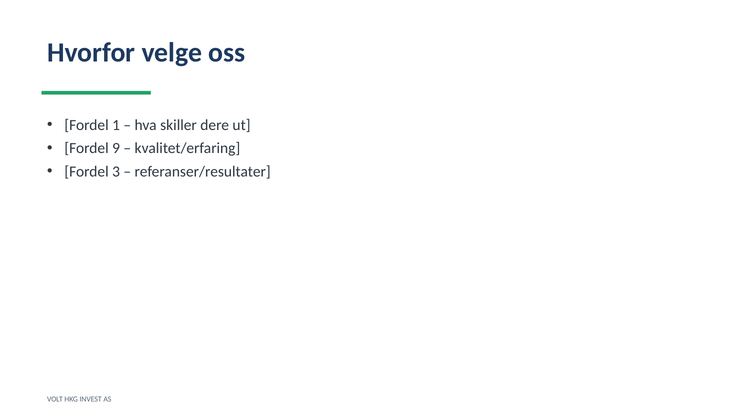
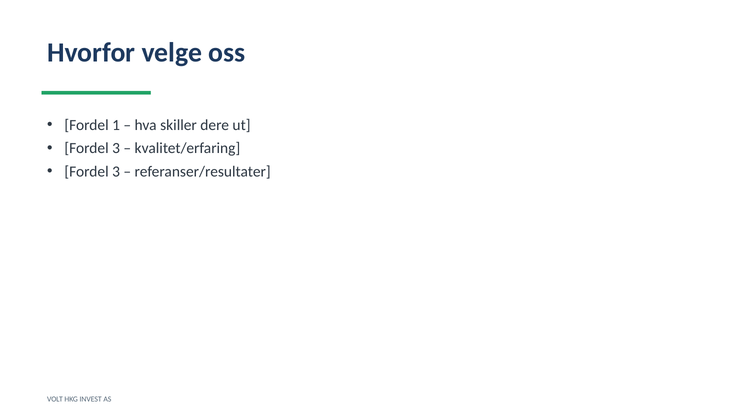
9 at (116, 148): 9 -> 3
